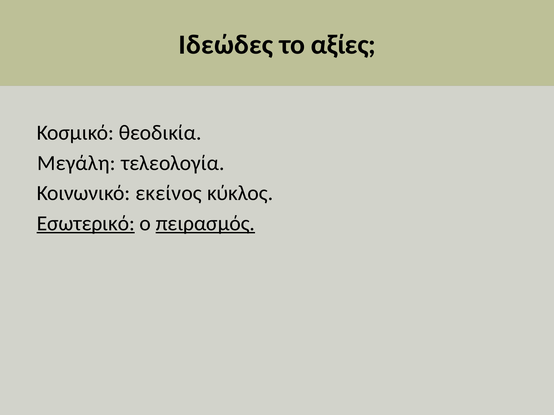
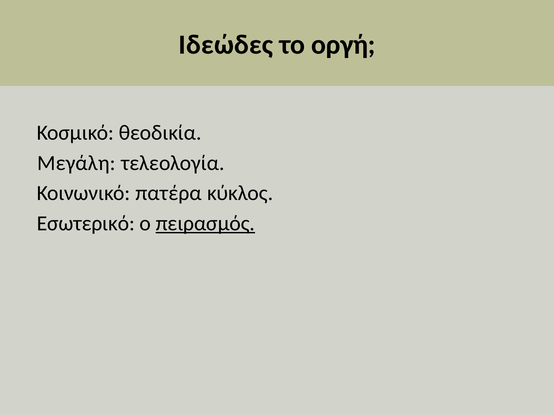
αξίες: αξίες -> οργή
εκείνος: εκείνος -> πατέρα
Εσωτερικό underline: present -> none
